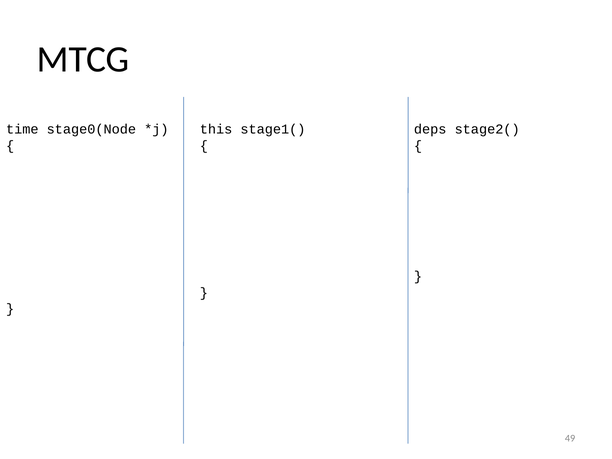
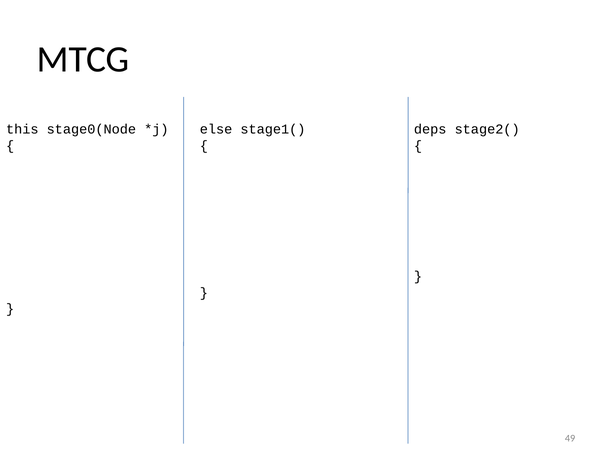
time: time -> this
this: this -> else
